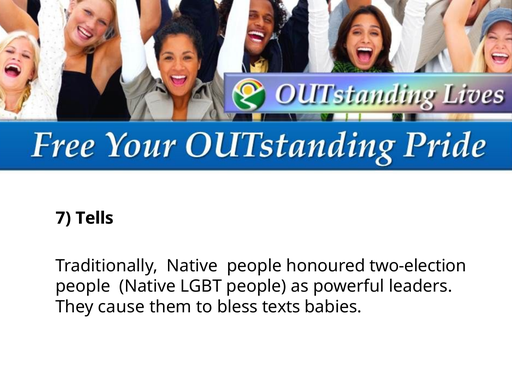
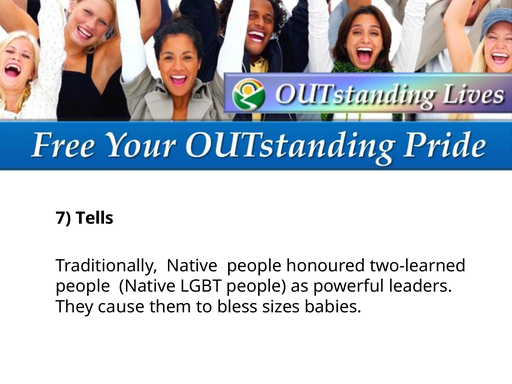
two-election: two-election -> two-learned
texts: texts -> sizes
